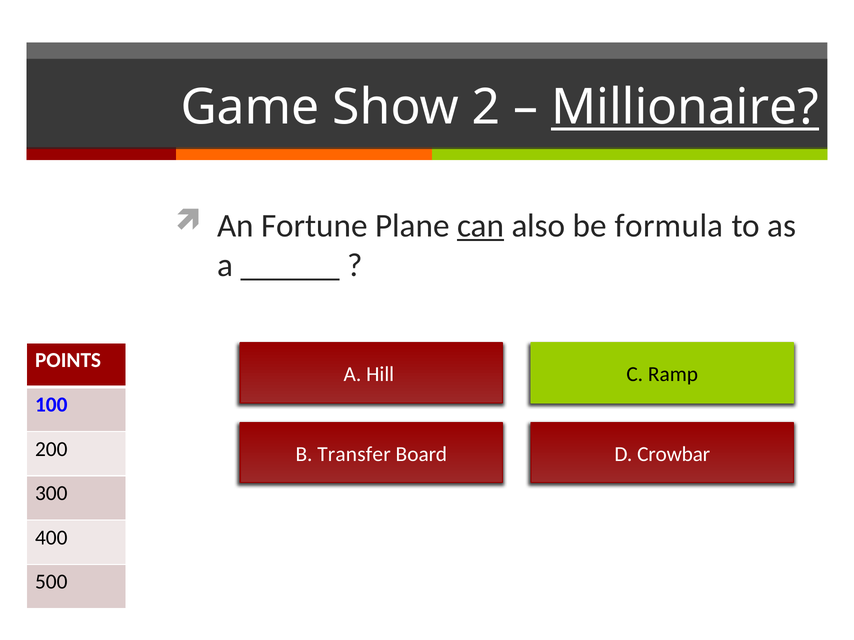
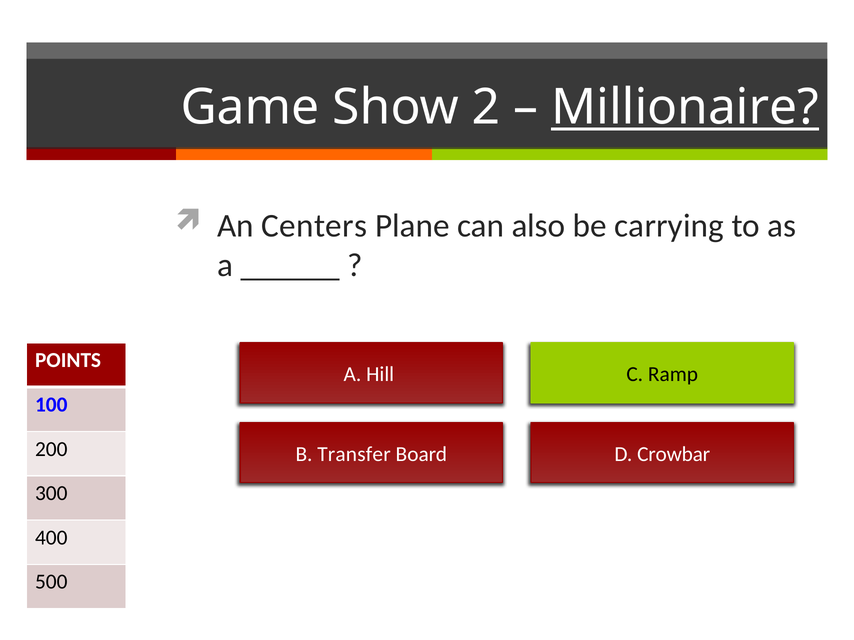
Fortune: Fortune -> Centers
can underline: present -> none
formula: formula -> carrying
